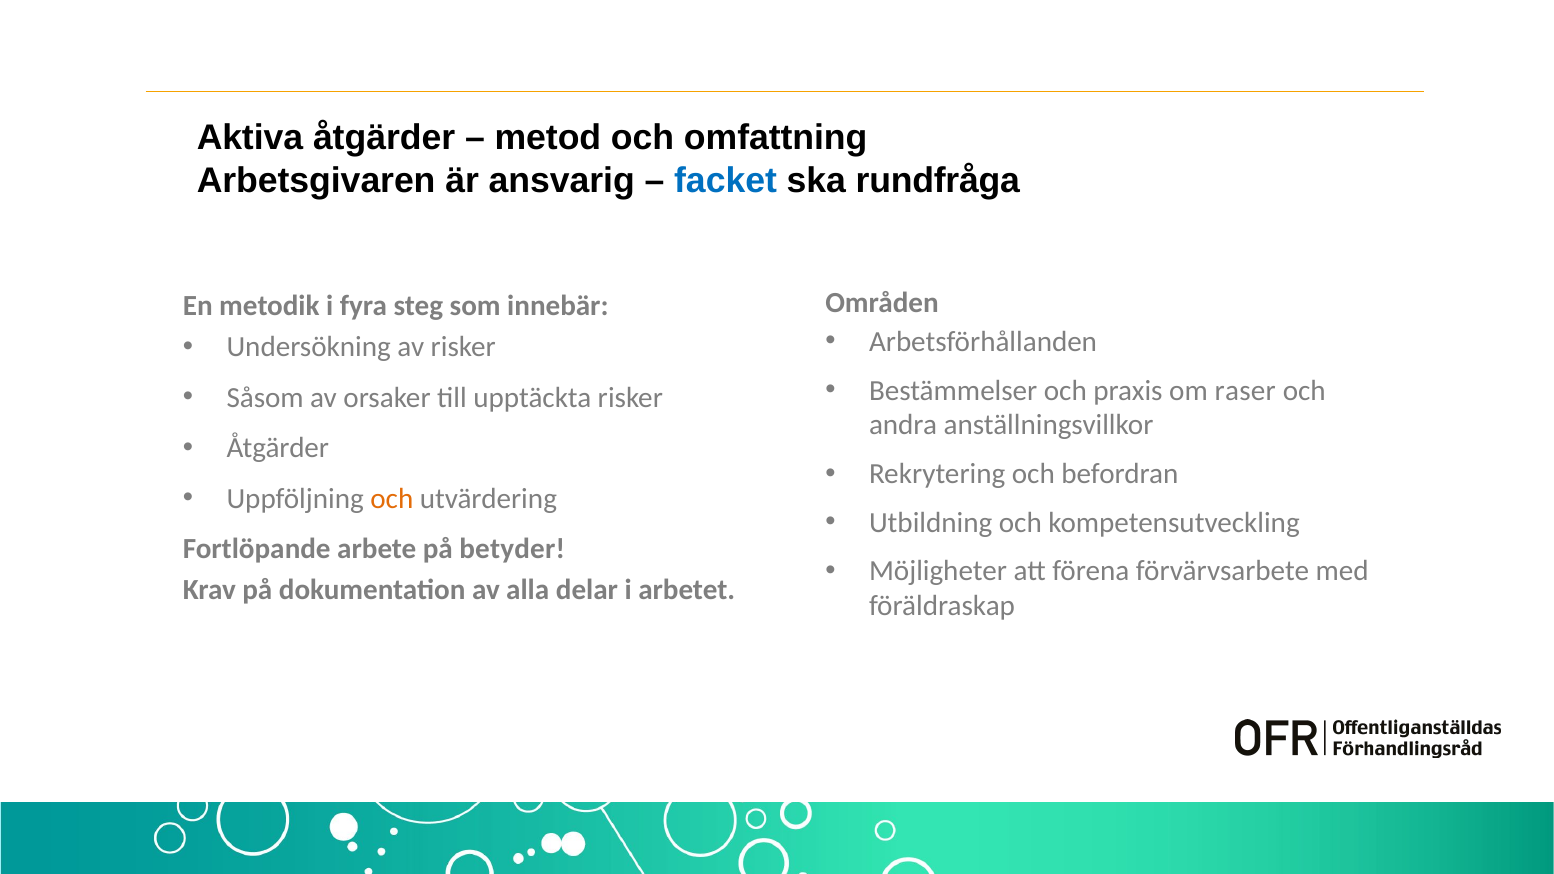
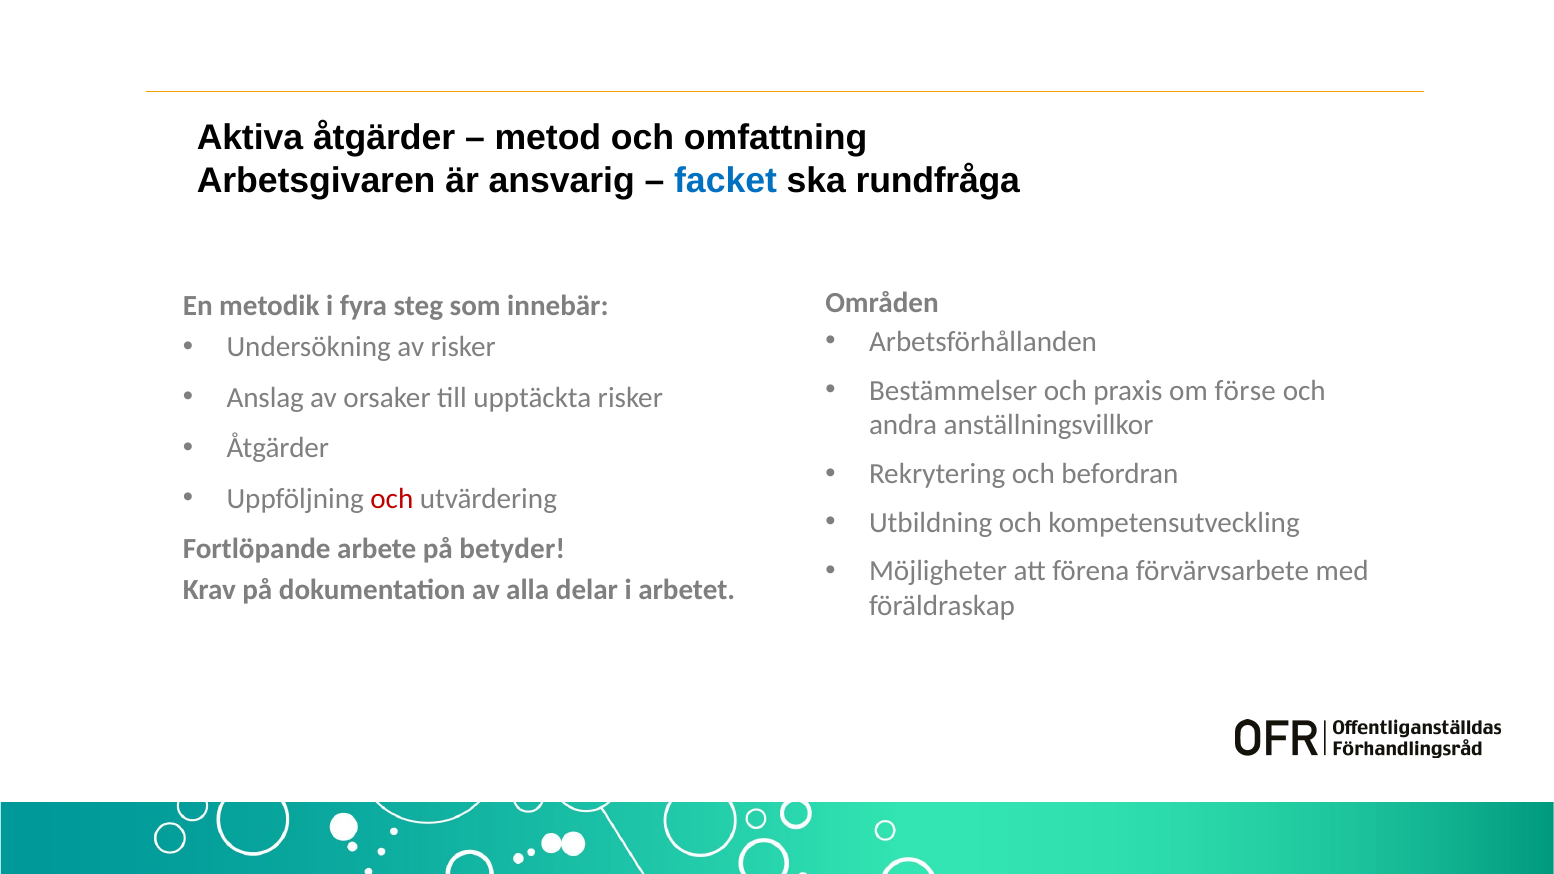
raser: raser -> förse
Såsom: Såsom -> Anslag
och at (392, 499) colour: orange -> red
